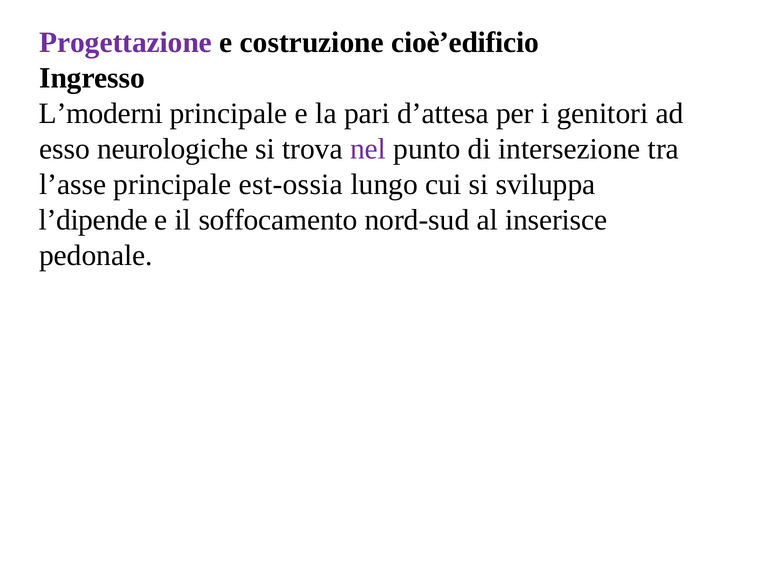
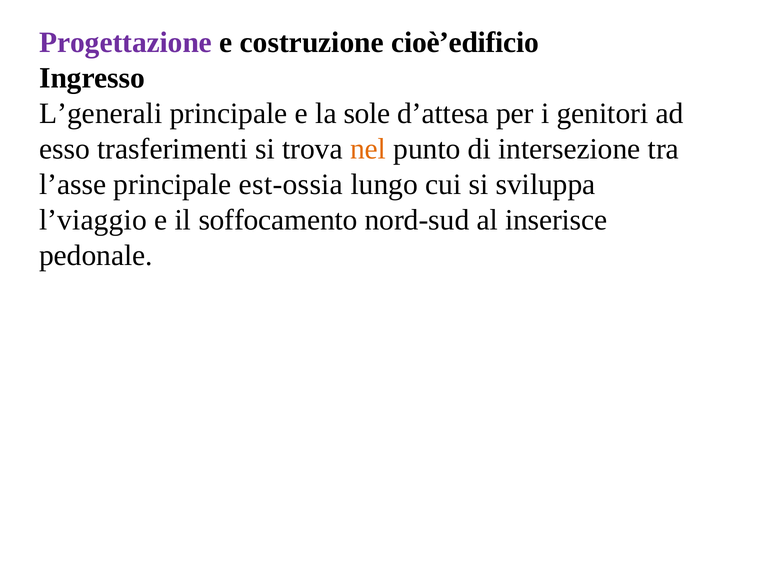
L’moderni: L’moderni -> L’generali
pari: pari -> sole
neurologiche: neurologiche -> trasferimenti
nel colour: purple -> orange
l’dipende: l’dipende -> l’viaggio
